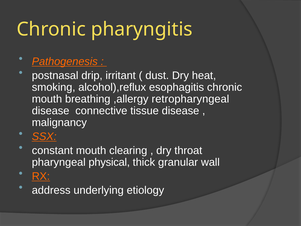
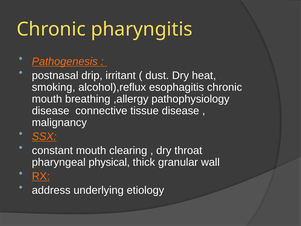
retropharyngeal: retropharyngeal -> pathophysiology
